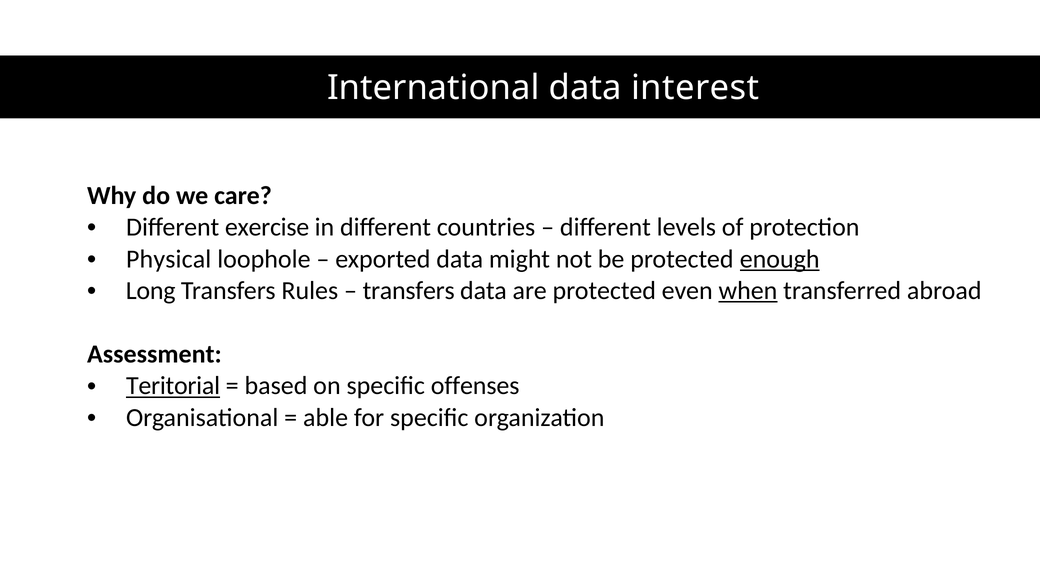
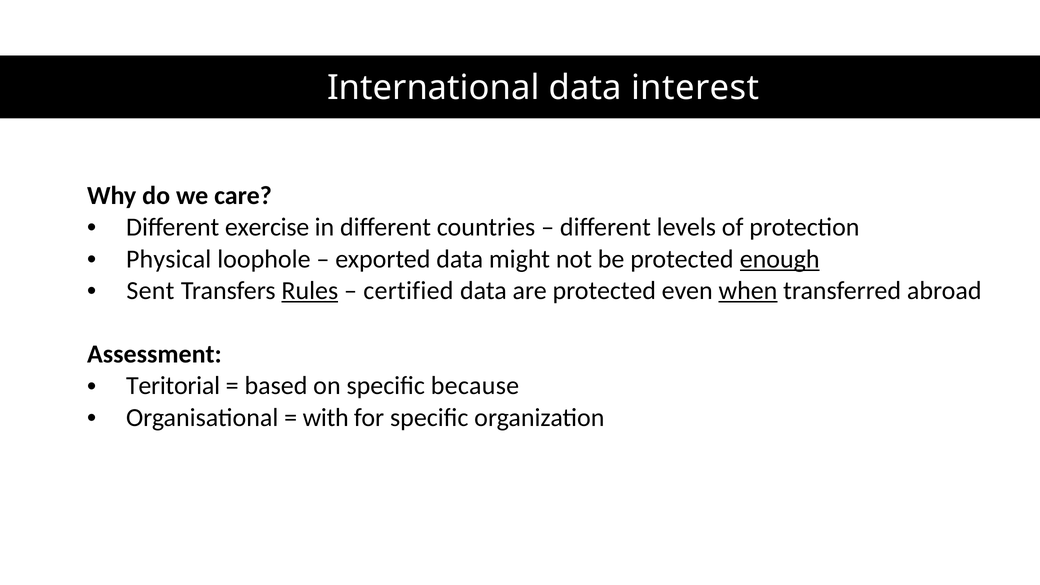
Long: Long -> Sent
Rules underline: none -> present
transfers at (409, 291): transfers -> certified
Teritorial underline: present -> none
offenses: offenses -> because
able: able -> with
